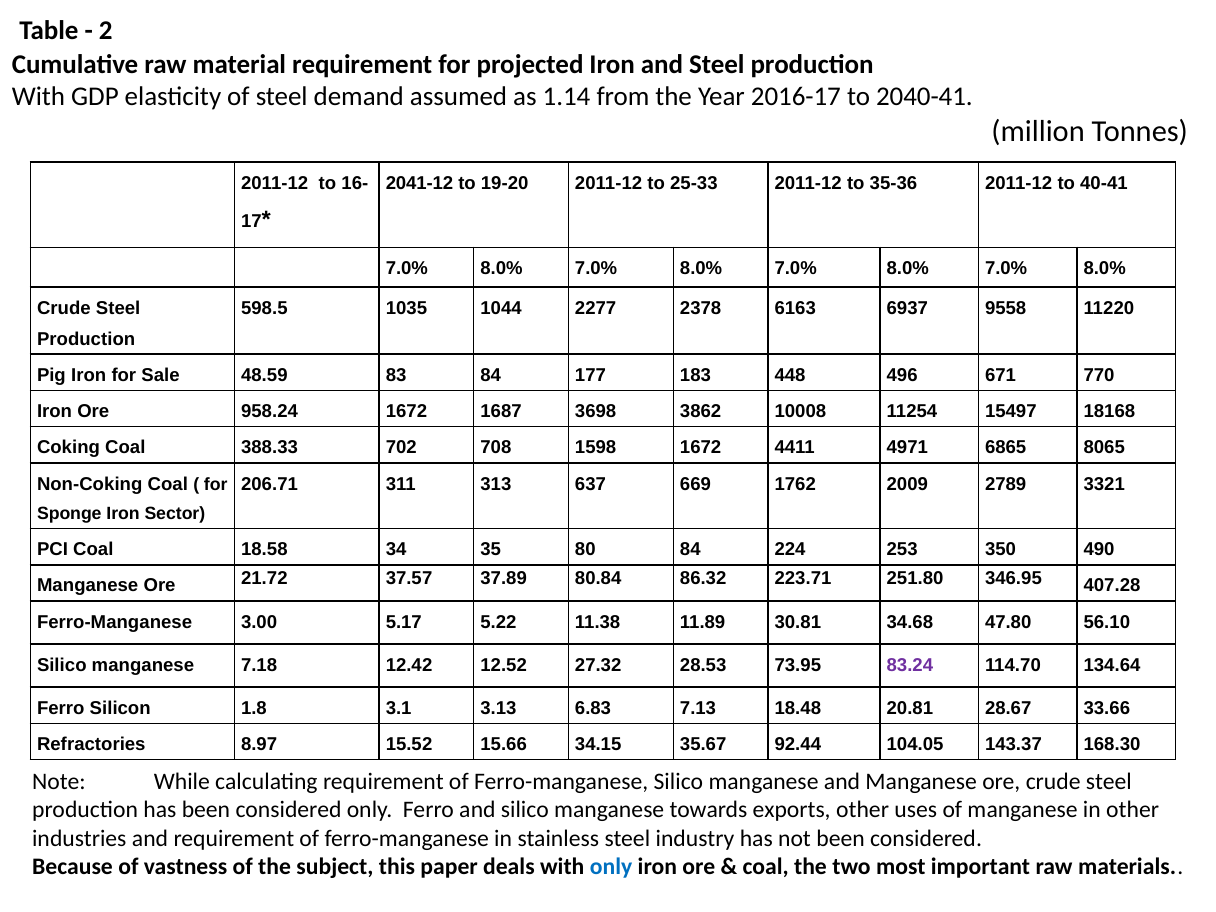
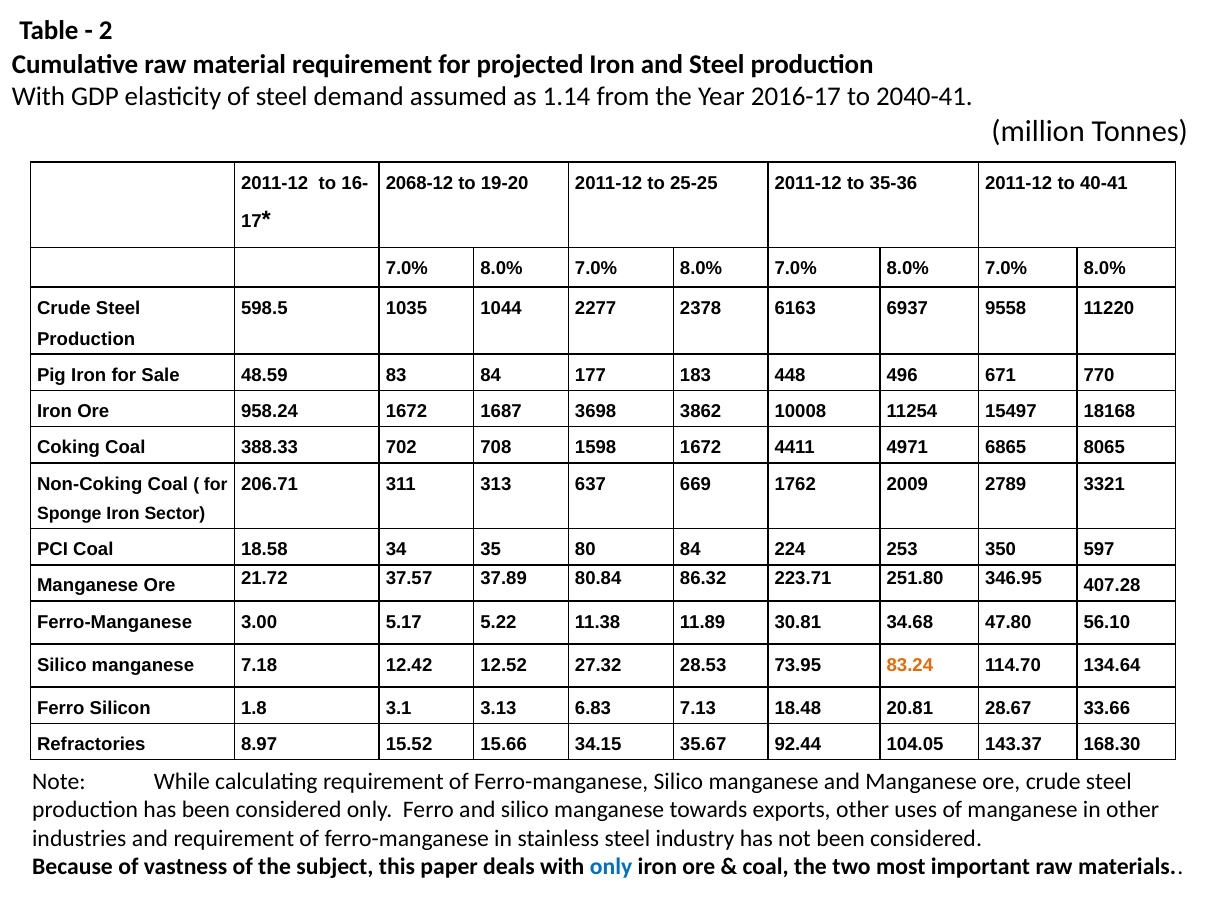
2041-12: 2041-12 -> 2068-12
25-33: 25-33 -> 25-25
490: 490 -> 597
83.24 colour: purple -> orange
